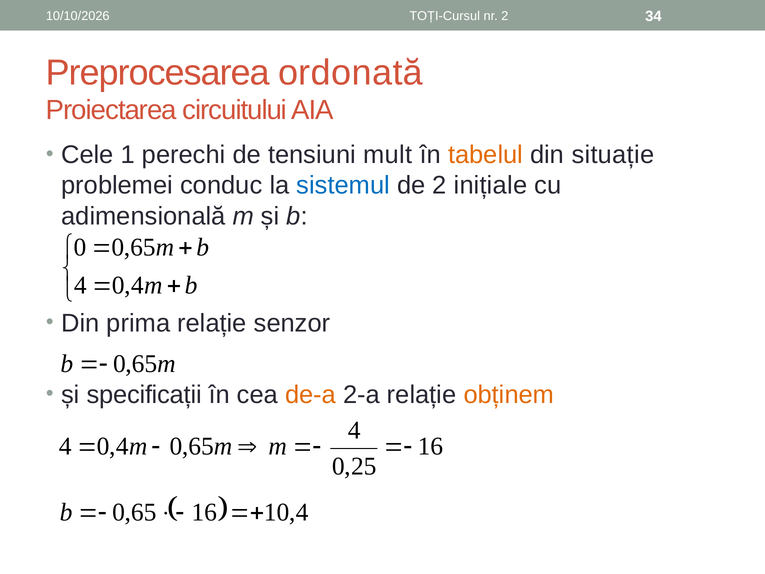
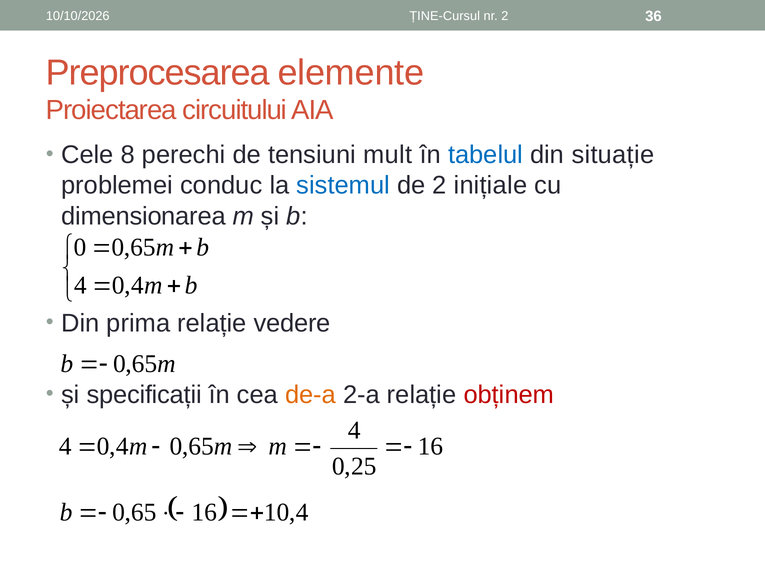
TOȚI-Cursul: TOȚI-Cursul -> ȚINE-Cursul
34: 34 -> 36
ordonată: ordonată -> elemente
1: 1 -> 8
tabelul colour: orange -> blue
adimensională: adimensională -> dimensionarea
senzor: senzor -> vedere
obținem colour: orange -> red
